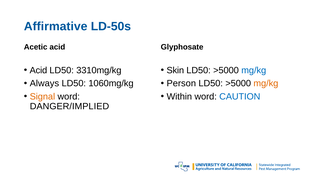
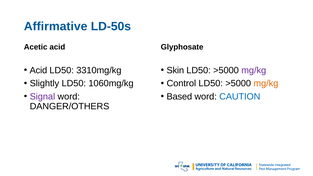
mg/kg at (254, 70) colour: blue -> purple
Always: Always -> Slightly
Person: Person -> Control
Signal colour: orange -> purple
Within: Within -> Based
DANGER/IMPLIED: DANGER/IMPLIED -> DANGER/OTHERS
